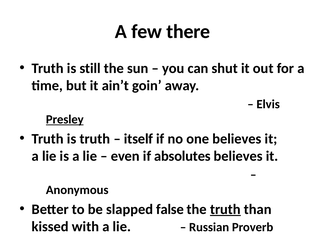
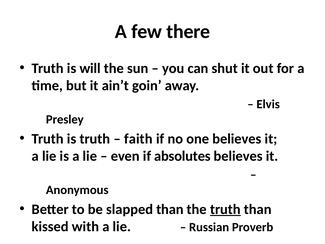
still: still -> will
Presley underline: present -> none
itself: itself -> faith
slapped false: false -> than
